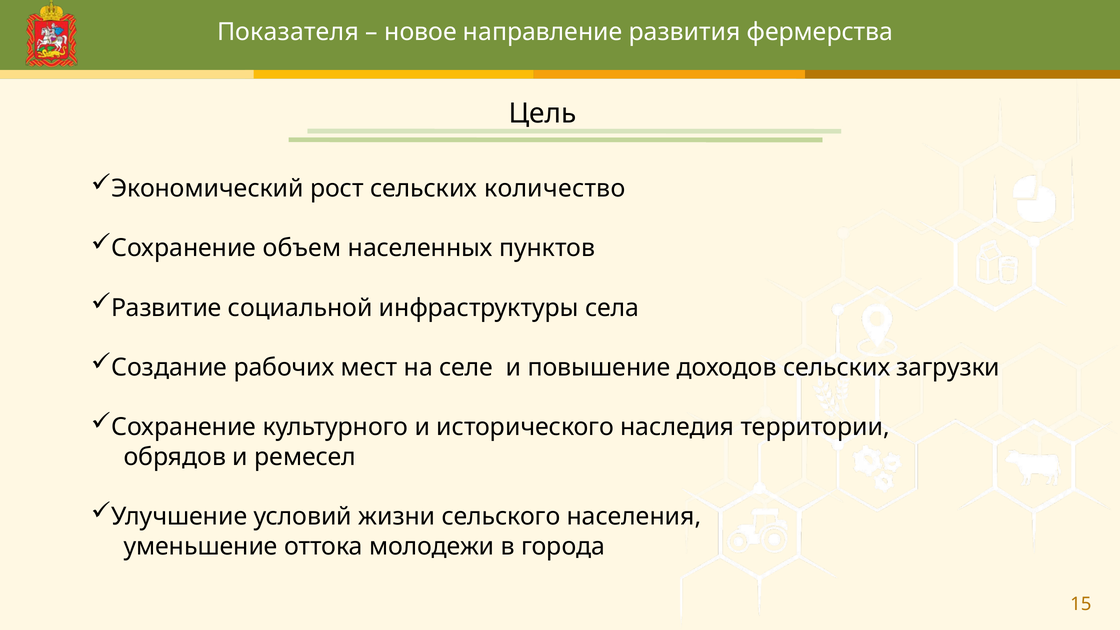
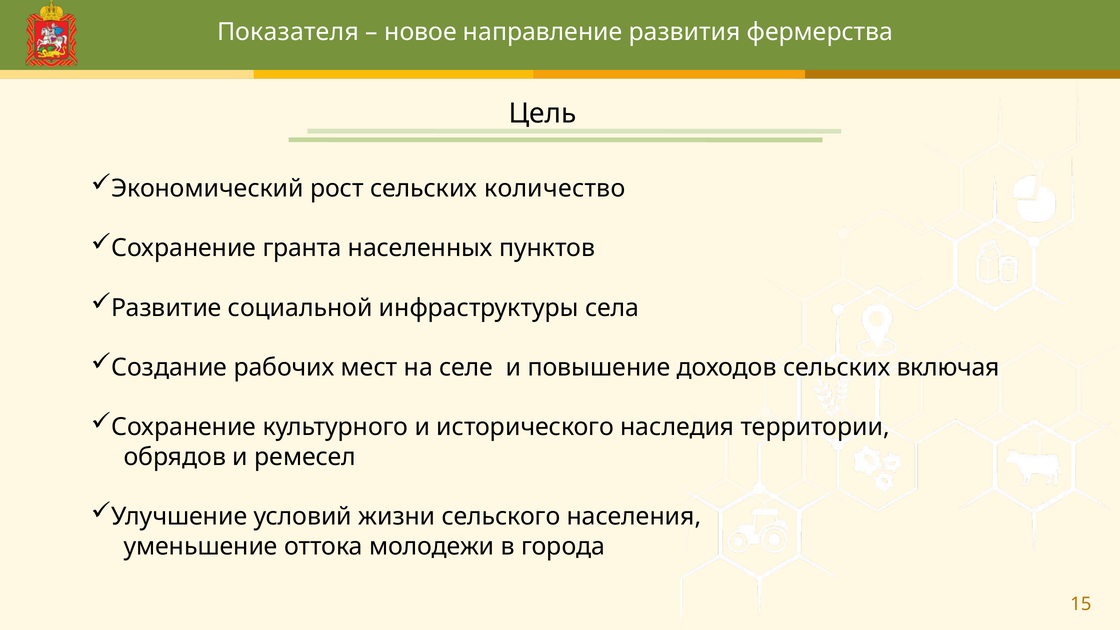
объем: объем -> гранта
загрузки: загрузки -> включая
